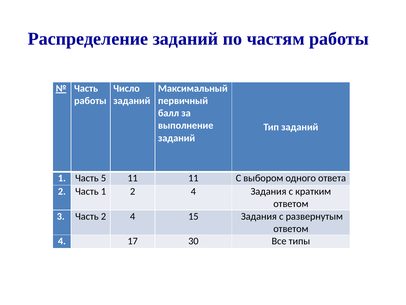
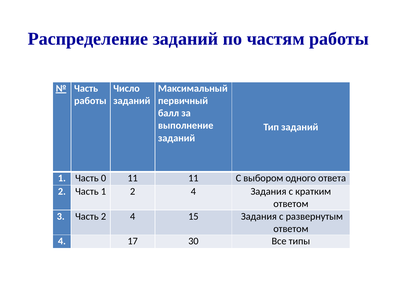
5: 5 -> 0
